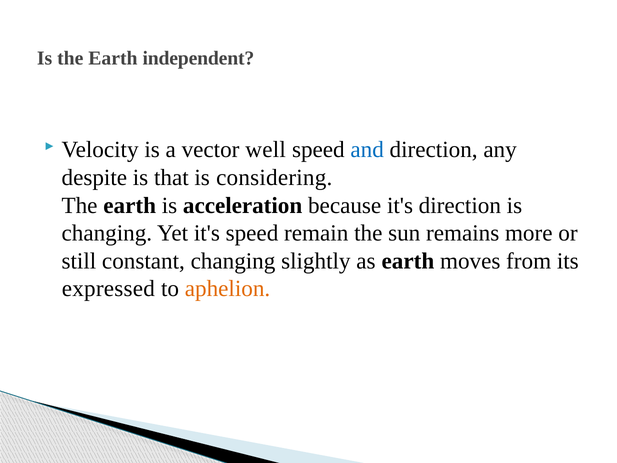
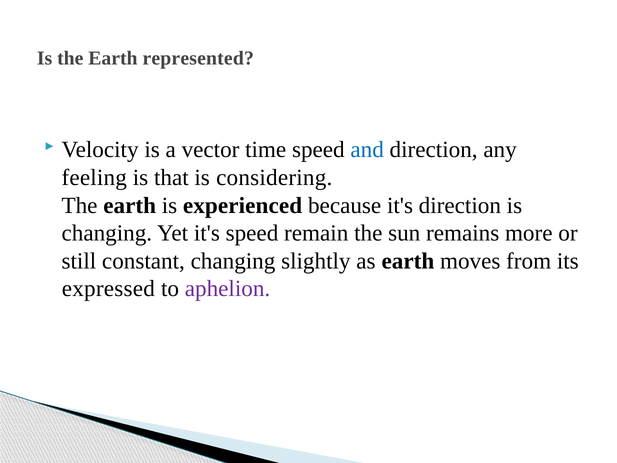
independent: independent -> represented
well: well -> time
despite: despite -> feeling
acceleration: acceleration -> experienced
aphelion colour: orange -> purple
